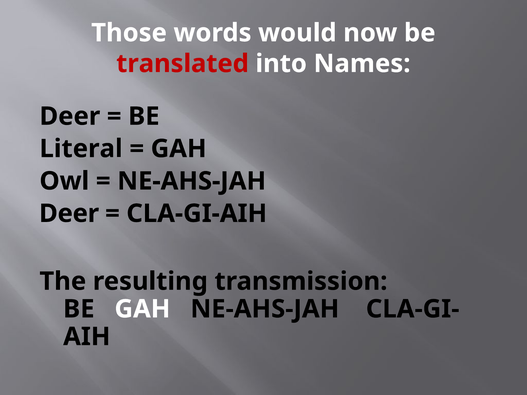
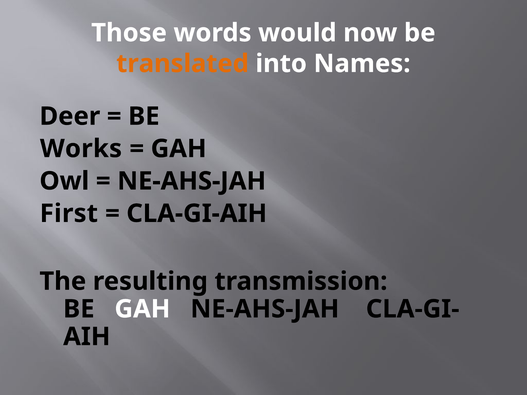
translated colour: red -> orange
Literal: Literal -> Works
Deer at (69, 214): Deer -> First
